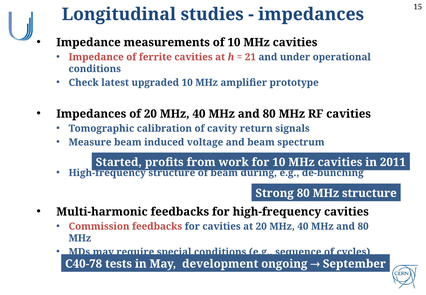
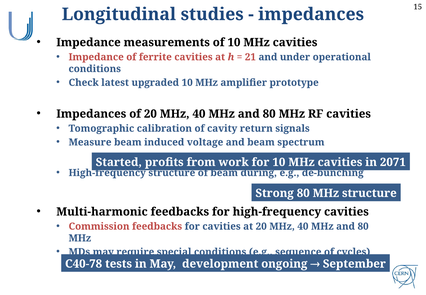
2011: 2011 -> 2071
